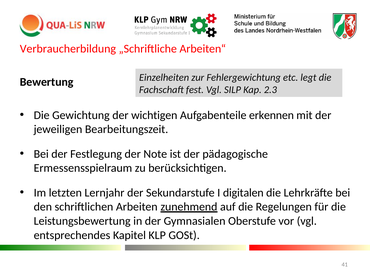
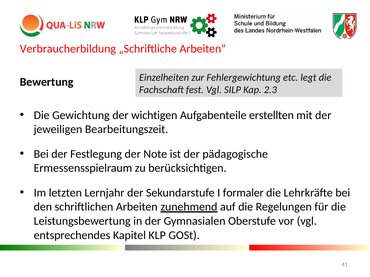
erkennen: erkennen -> erstellten
digitalen: digitalen -> formaler
